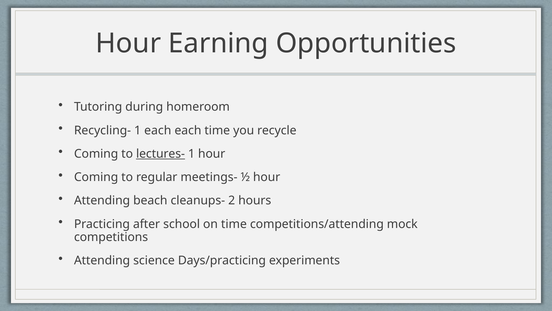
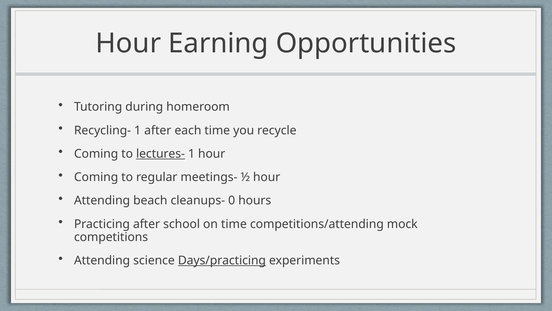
1 each: each -> after
2: 2 -> 0
Days/practicing underline: none -> present
